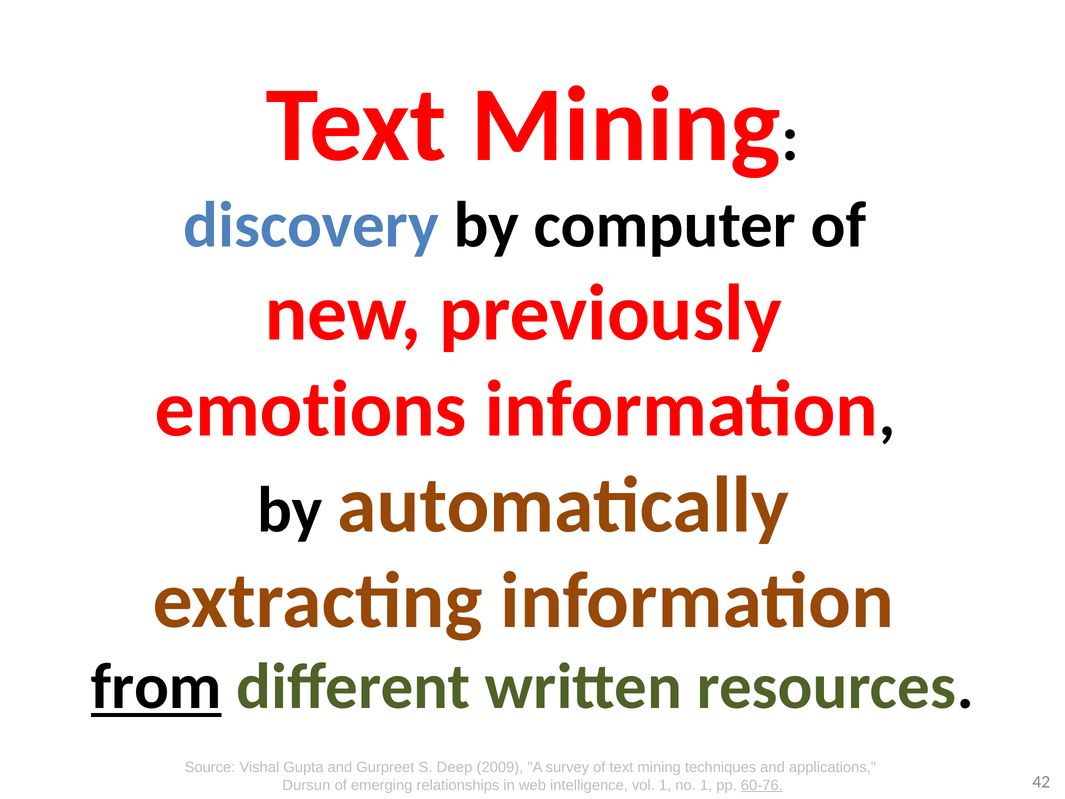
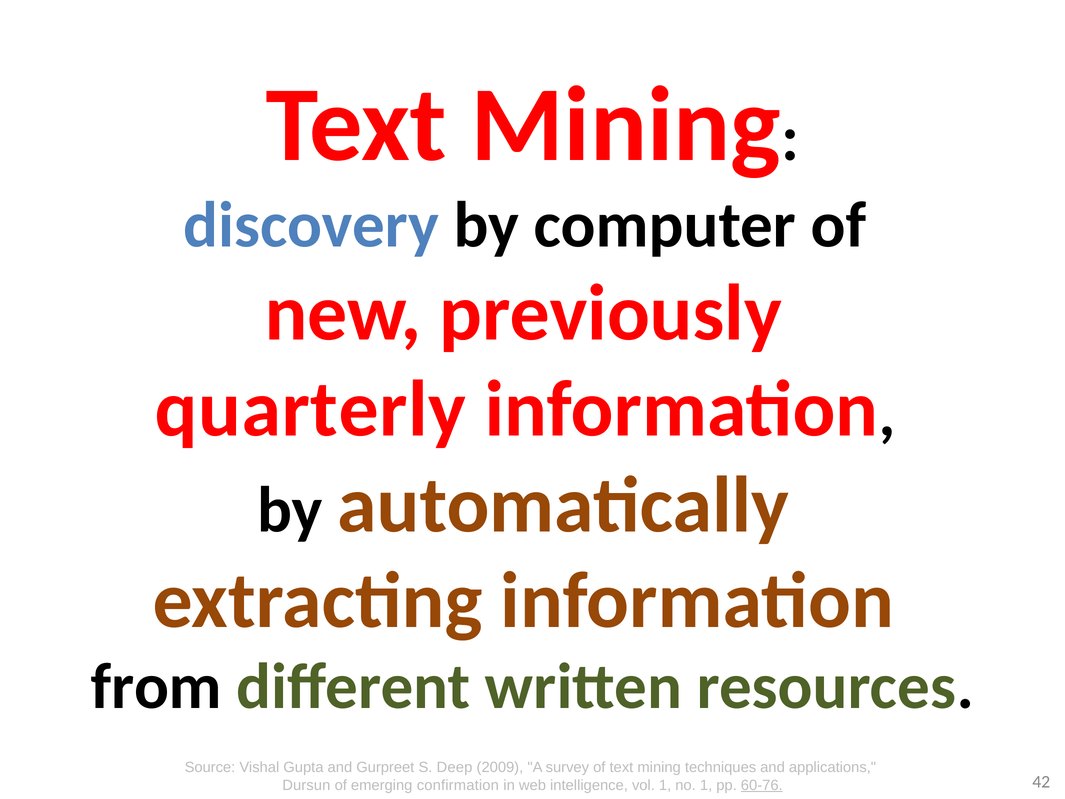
emotions: emotions -> quarterly
from underline: present -> none
relationships: relationships -> confirmation
